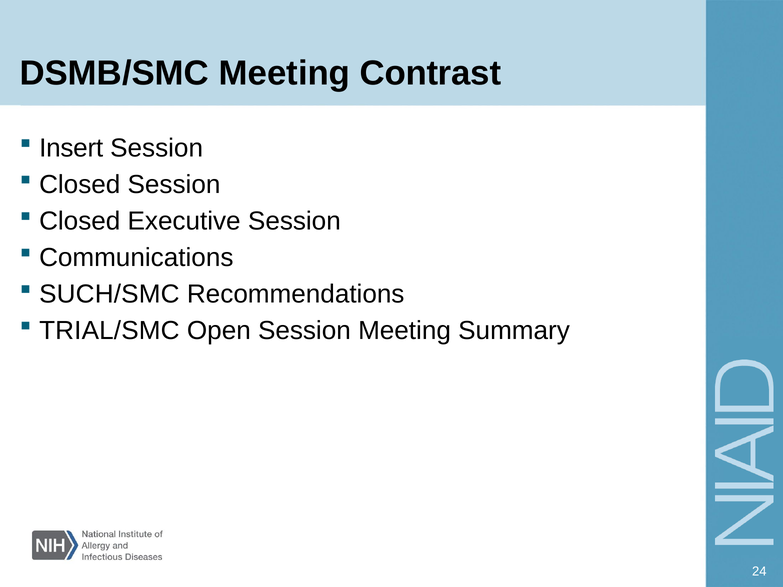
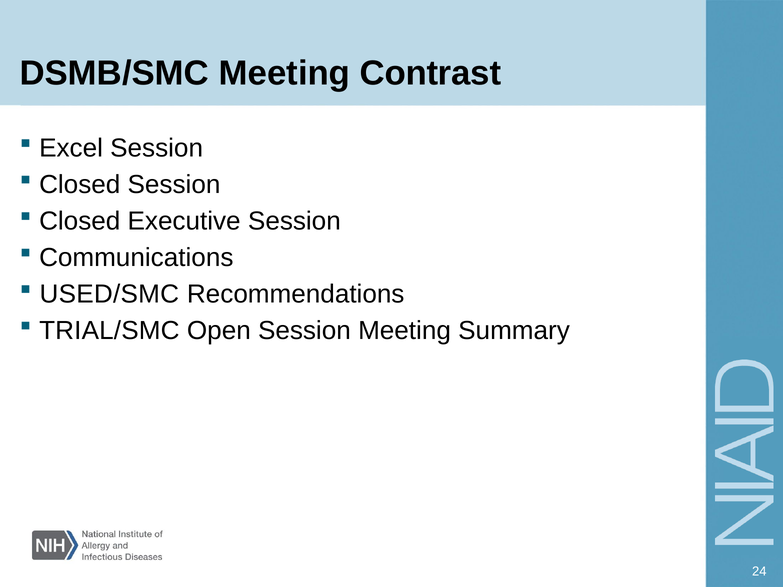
Insert: Insert -> Excel
SUCH/SMC: SUCH/SMC -> USED/SMC
